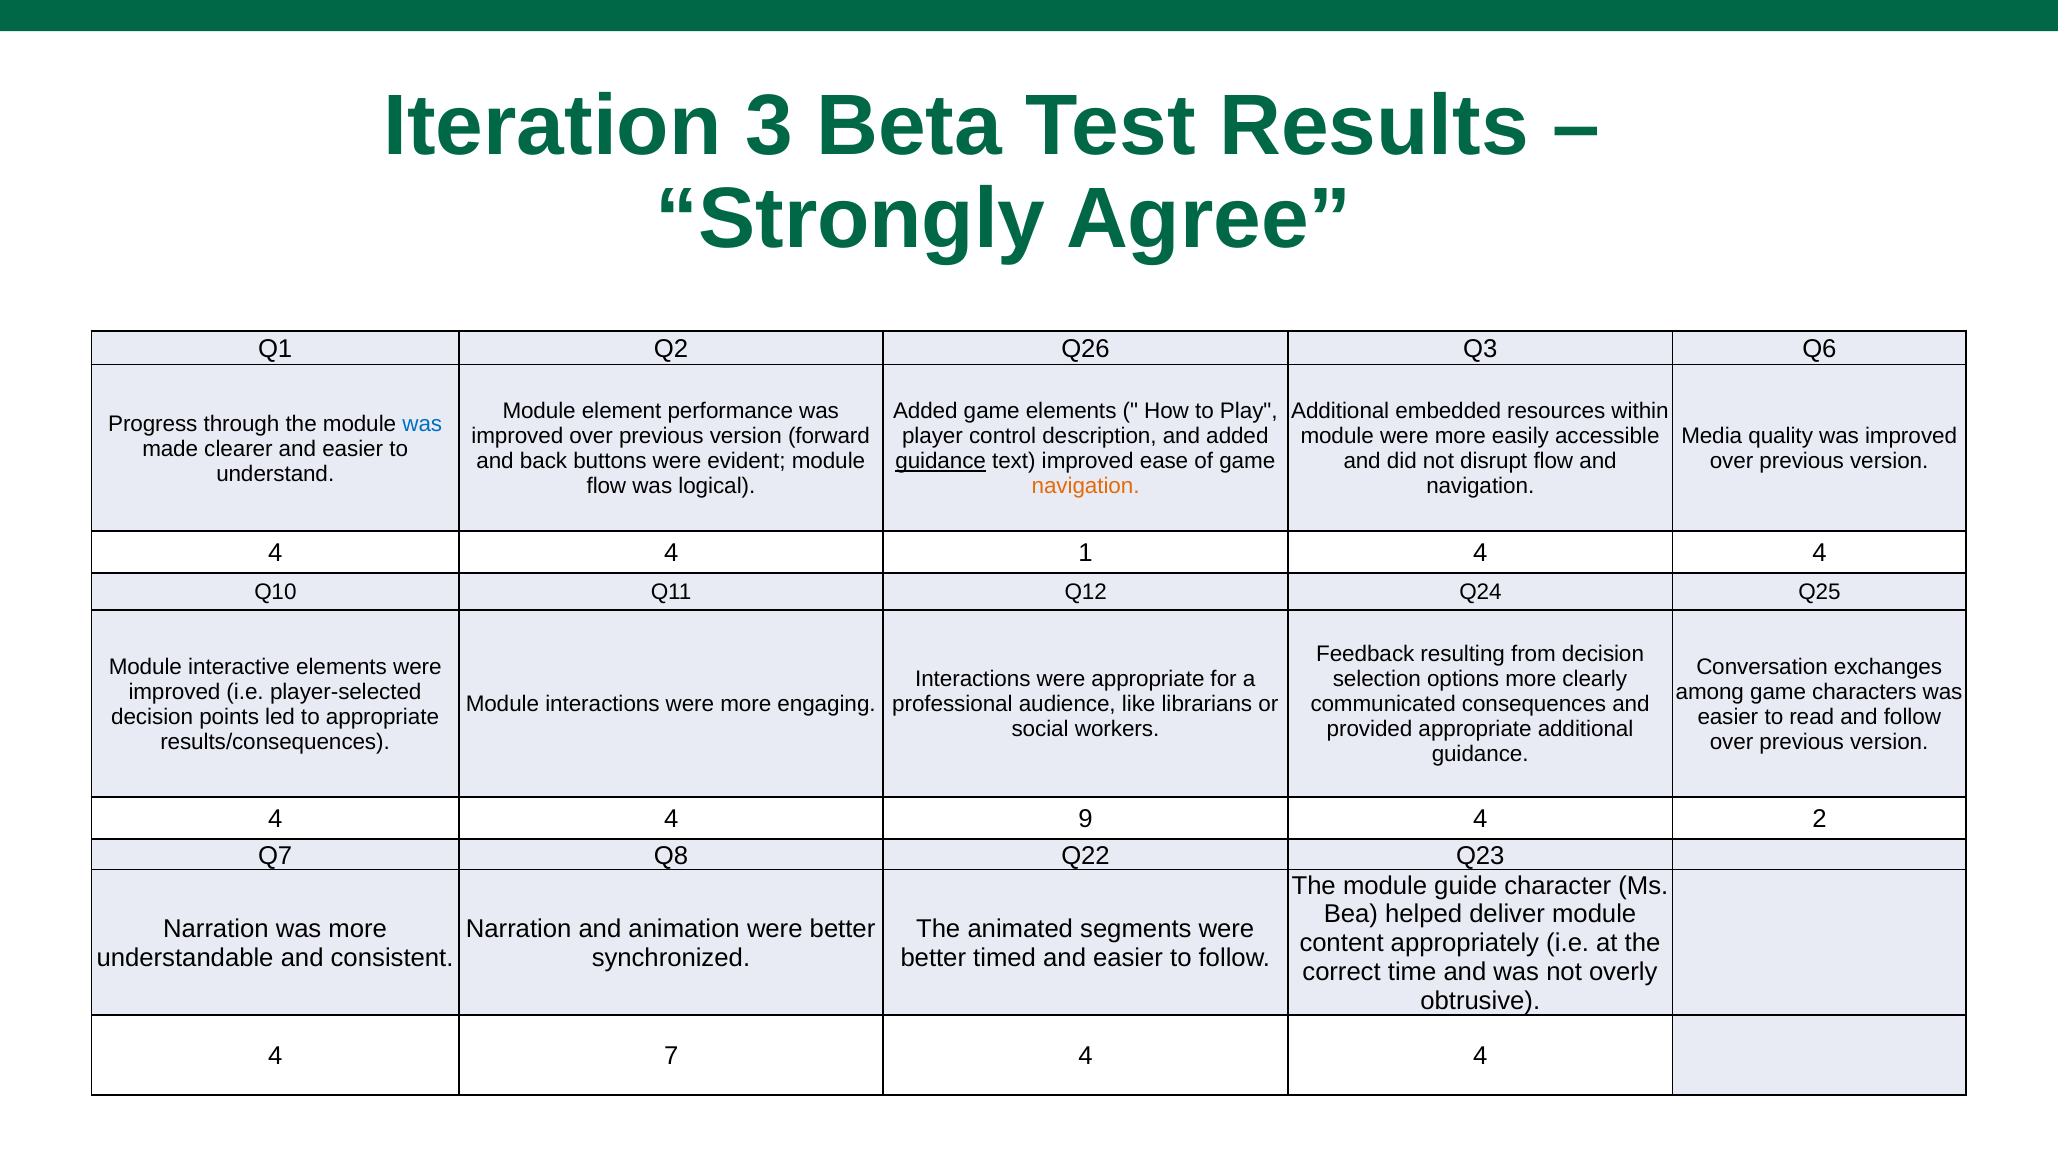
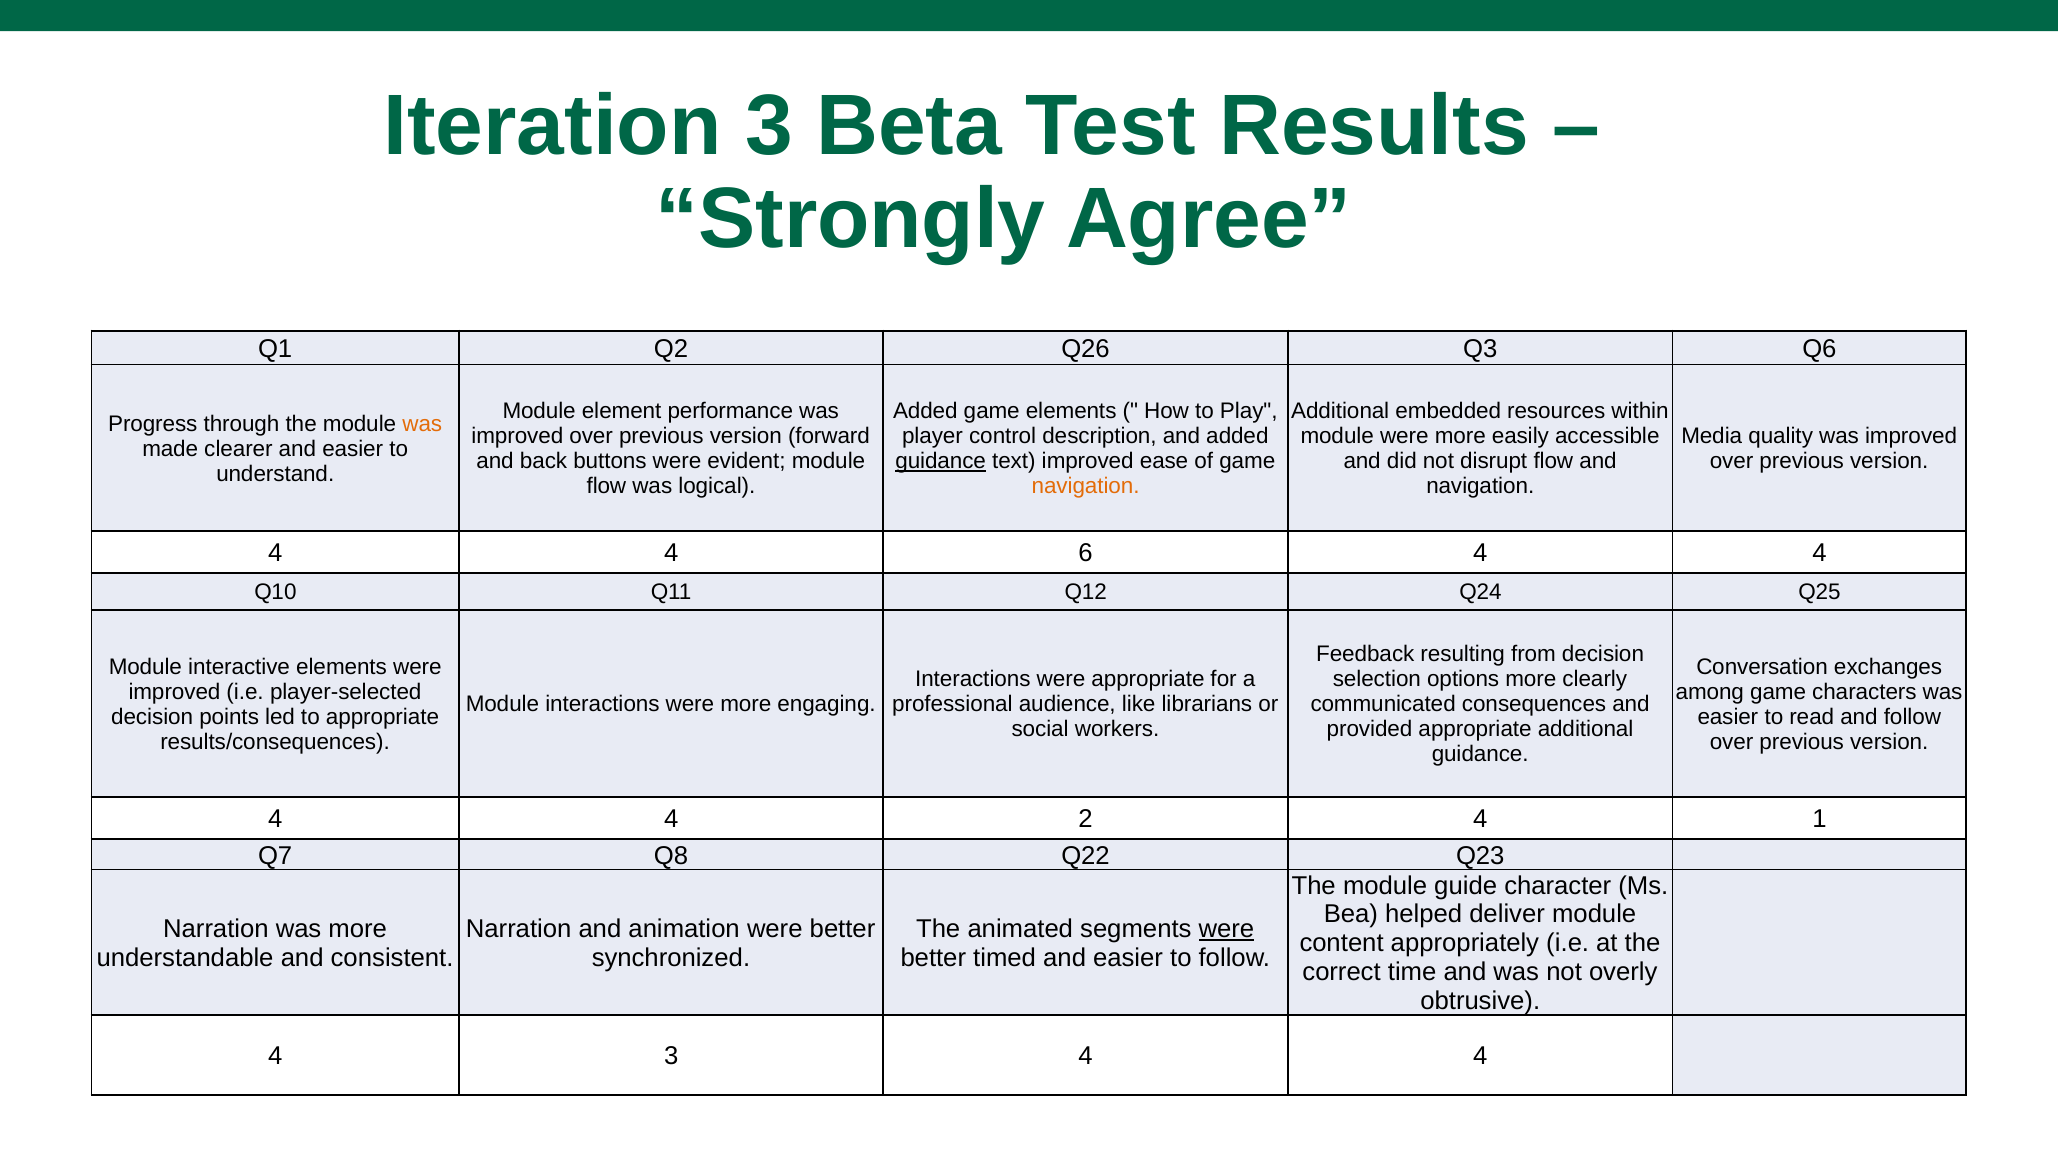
was at (422, 424) colour: blue -> orange
1: 1 -> 6
9: 9 -> 2
2: 2 -> 1
were at (1226, 929) underline: none -> present
4 7: 7 -> 3
